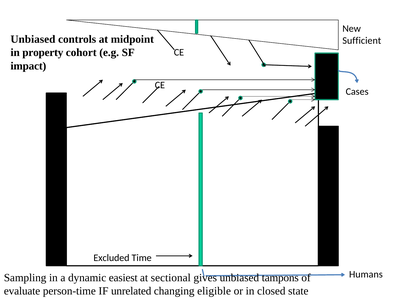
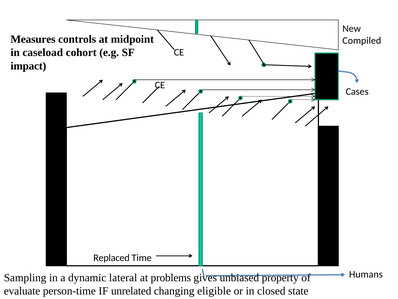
Unbiased at (33, 39): Unbiased -> Measures
Sufficient: Sufficient -> Compiled
property: property -> caseload
Excluded: Excluded -> Replaced
easiest: easiest -> lateral
sectional: sectional -> problems
tampons: tampons -> property
